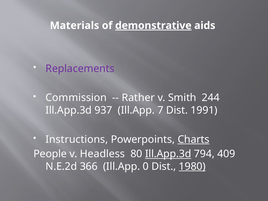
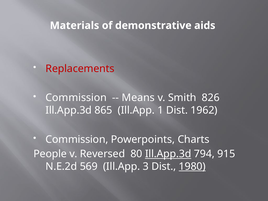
demonstrative underline: present -> none
Replacements colour: purple -> red
Rather: Rather -> Means
244: 244 -> 826
937: 937 -> 865
7: 7 -> 1
1991: 1991 -> 1962
Instructions at (77, 139): Instructions -> Commission
Charts underline: present -> none
Headless: Headless -> Reversed
409: 409 -> 915
366: 366 -> 569
0: 0 -> 3
